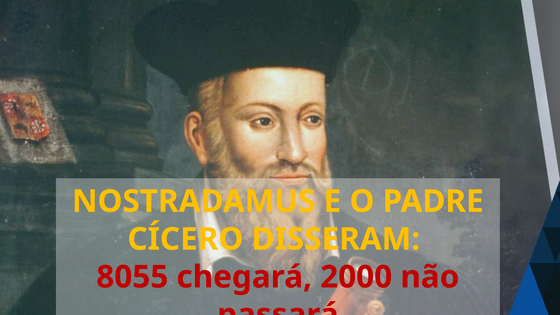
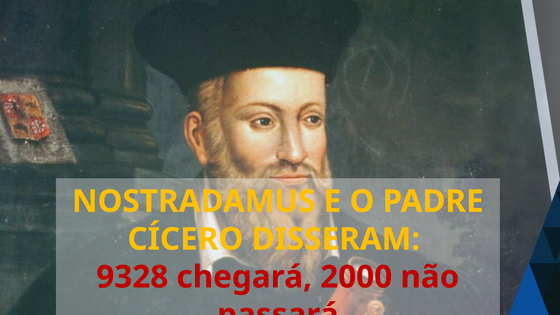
8055: 8055 -> 9328
